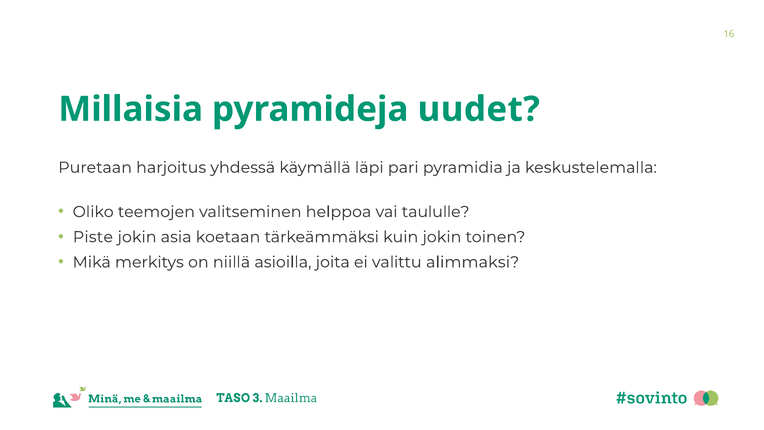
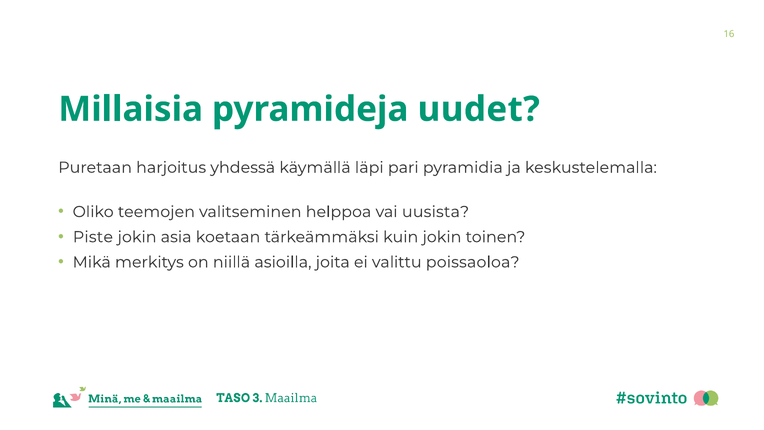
taululle: taululle -> uusista
alimmaksi: alimmaksi -> poissaoloa
